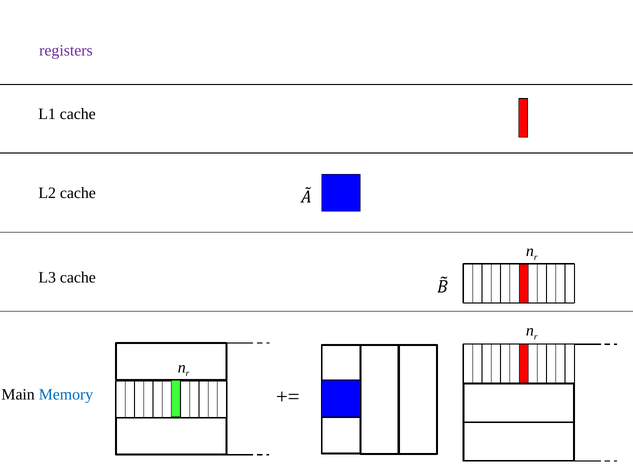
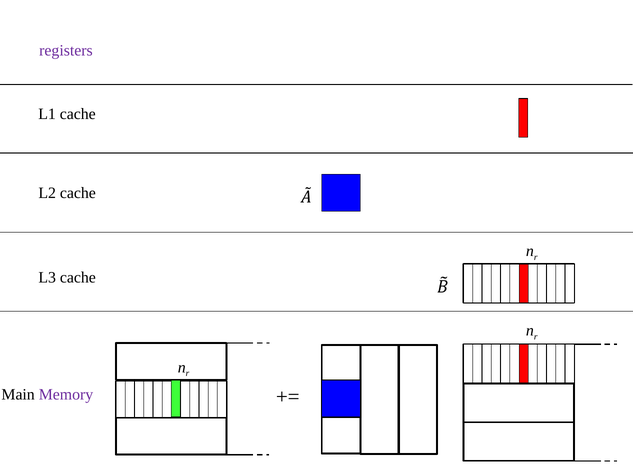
Memory colour: blue -> purple
